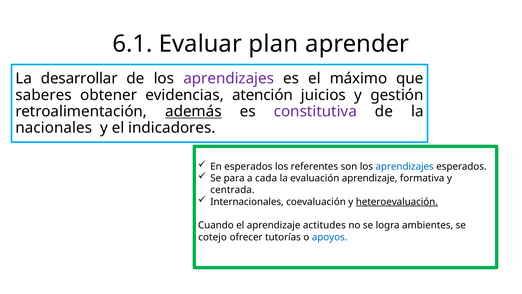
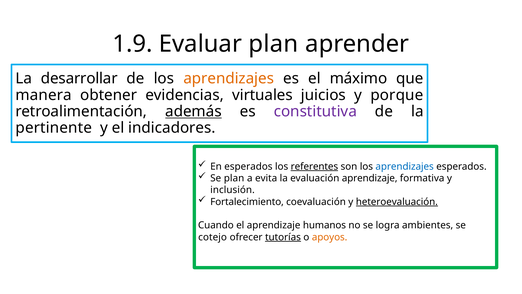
6.1: 6.1 -> 1.9
aprendizajes at (229, 78) colour: purple -> orange
saberes: saberes -> manera
atención: atención -> virtuales
gestión: gestión -> porque
nacionales: nacionales -> pertinente
referentes underline: none -> present
Se para: para -> plan
cada: cada -> evita
centrada: centrada -> inclusión
Internacionales: Internacionales -> Fortalecimiento
actitudes: actitudes -> humanos
tutorías underline: none -> present
apoyos colour: blue -> orange
